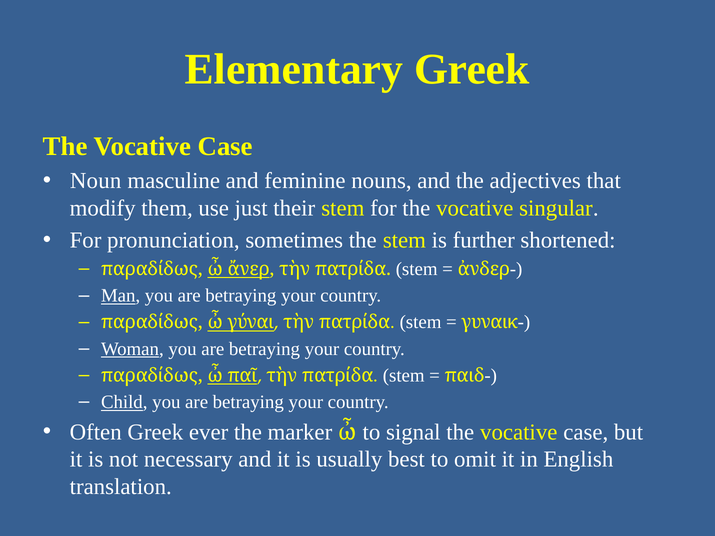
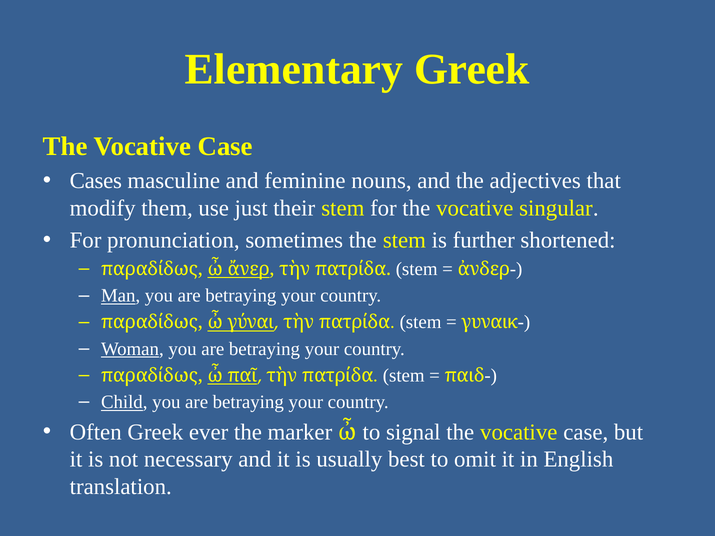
Noun: Noun -> Cases
